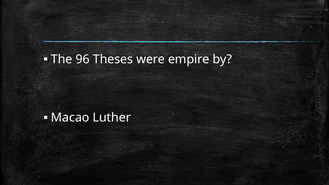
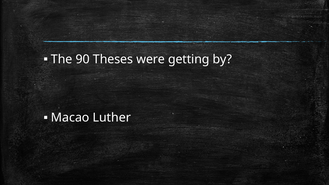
96: 96 -> 90
empire: empire -> getting
